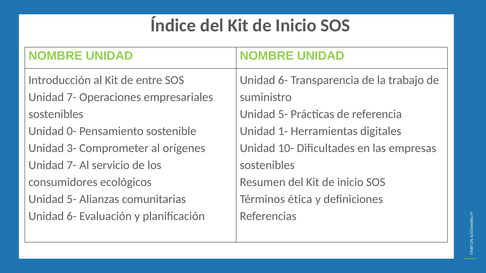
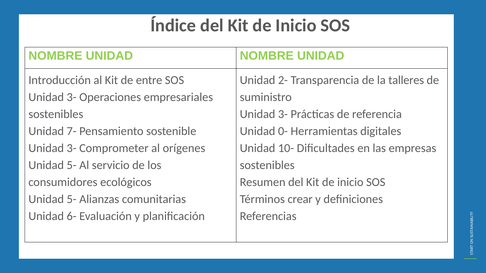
6- at (283, 80): 6- -> 2-
trabajo: trabajo -> talleres
7- at (72, 97): 7- -> 3-
5- at (283, 114): 5- -> 3-
0-: 0- -> 7-
1-: 1- -> 0-
7- at (72, 165): 7- -> 5-
ética: ética -> crear
